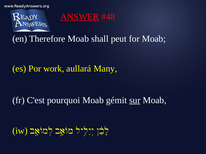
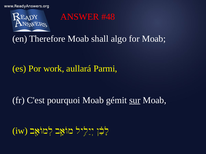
ANSWER underline: present -> none
peut: peut -> algo
Many: Many -> Parmi
